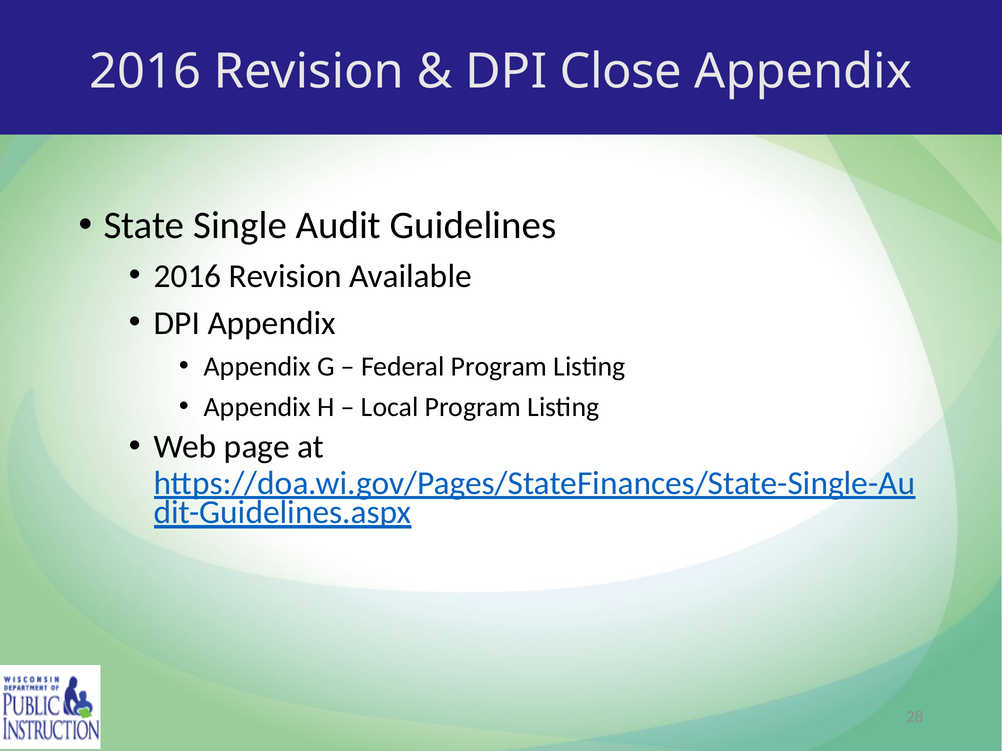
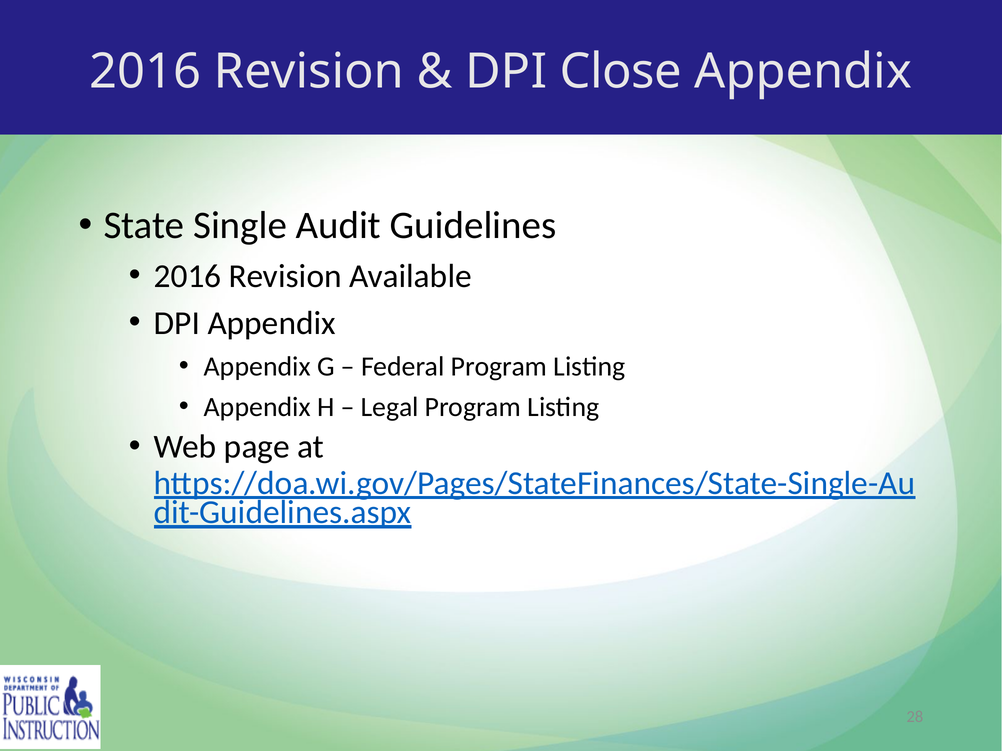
Local: Local -> Legal
